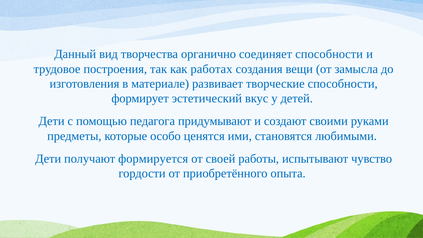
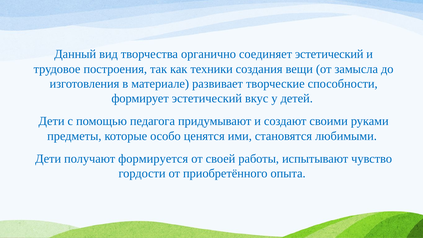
соединяет способности: способности -> эстетический
работах: работах -> техники
